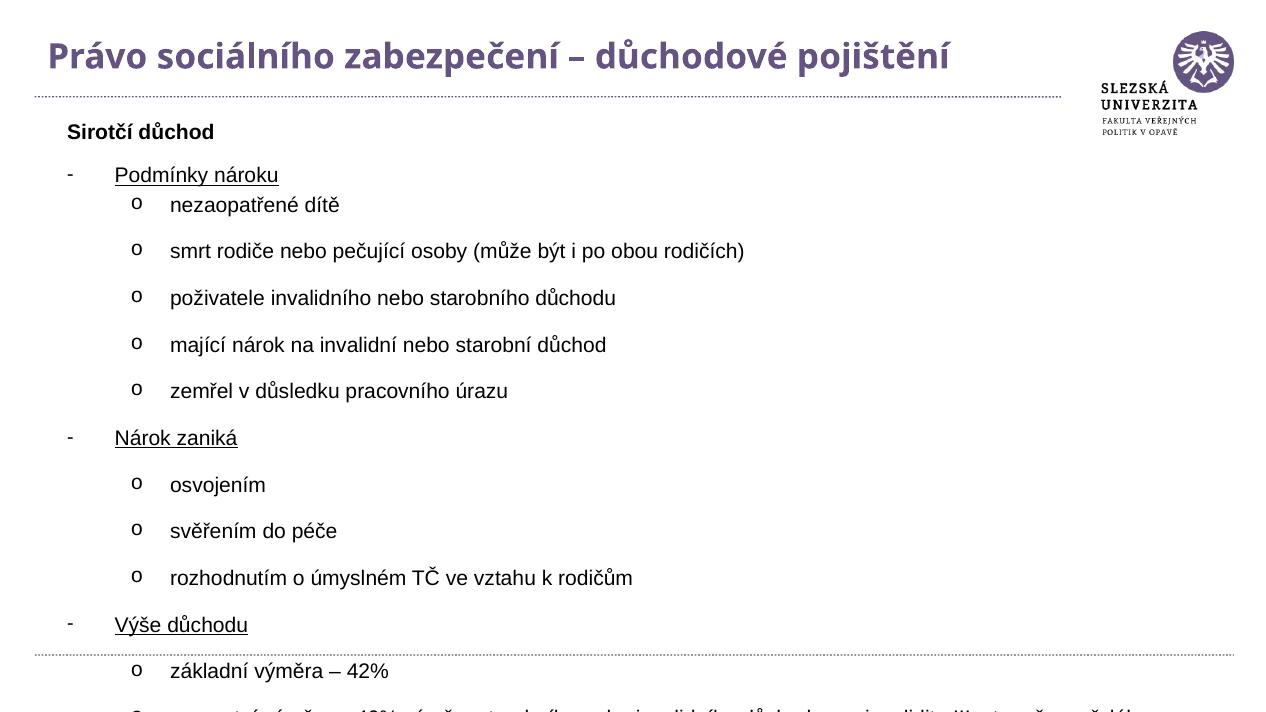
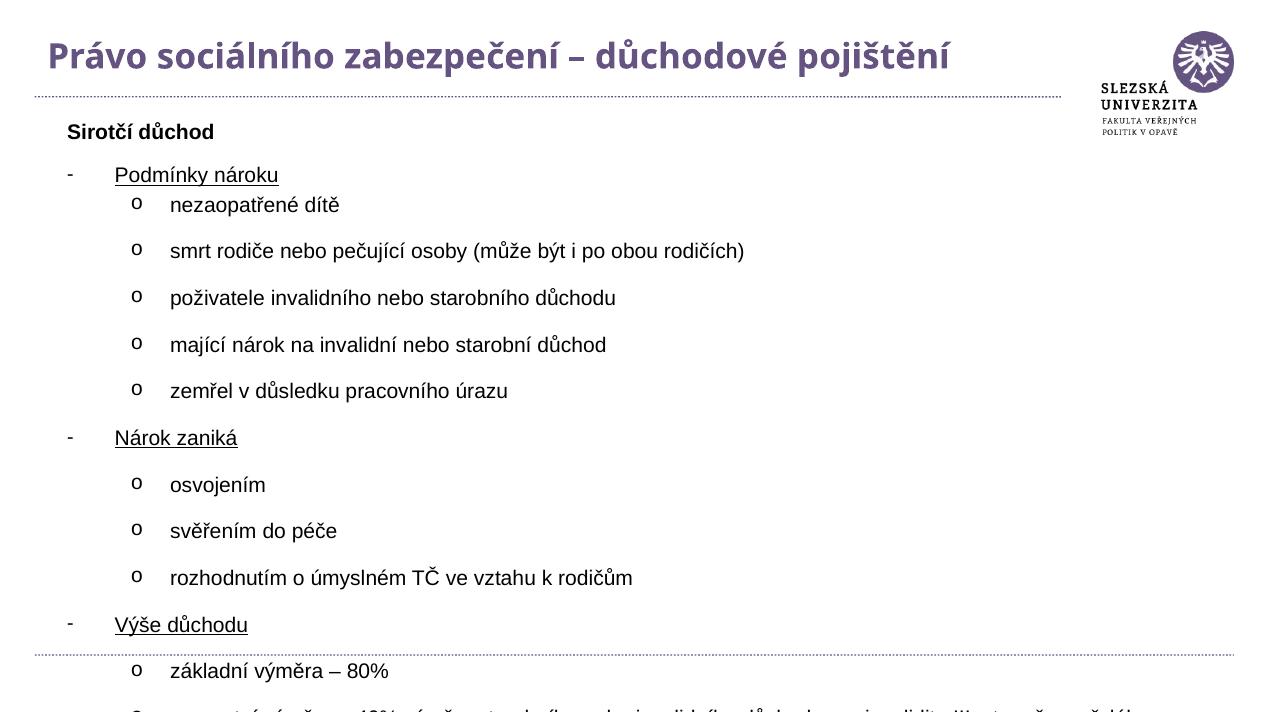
42%: 42% -> 80%
